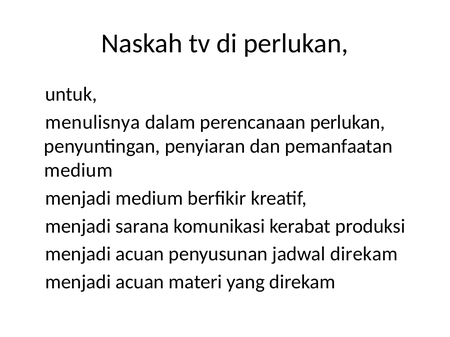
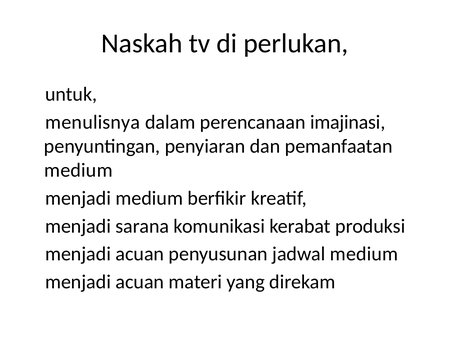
perencanaan perlukan: perlukan -> imajinasi
jadwal direkam: direkam -> medium
